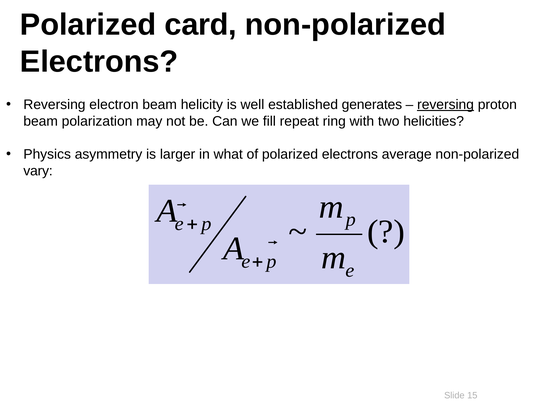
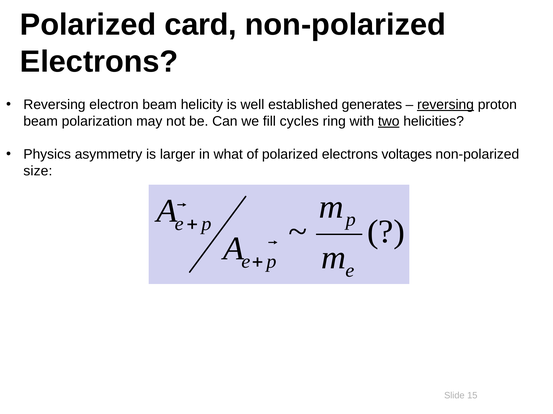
repeat: repeat -> cycles
two underline: none -> present
average: average -> voltages
vary: vary -> size
